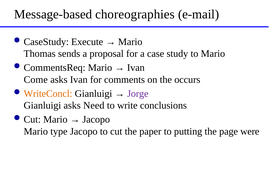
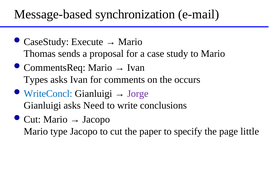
choreographies: choreographies -> synchronization
Come: Come -> Types
WriteConcl colour: orange -> blue
putting: putting -> specify
were: were -> little
